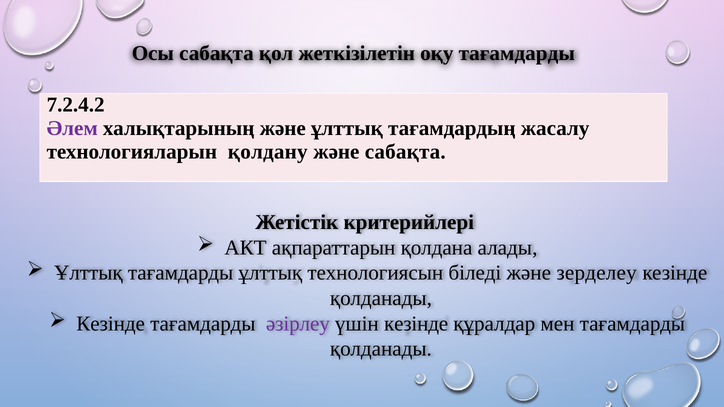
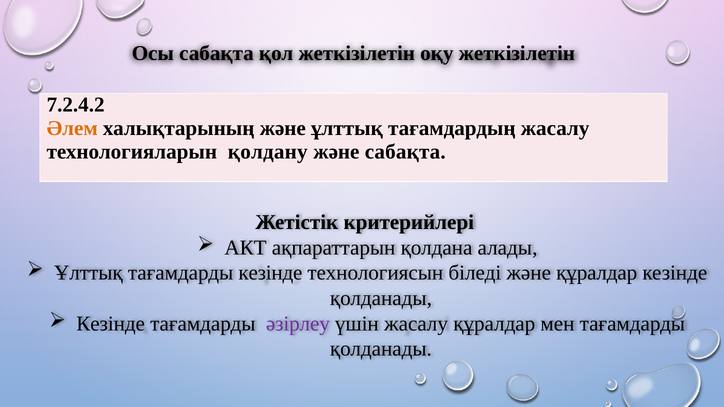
оқу тағамдарды: тағамдарды -> жеткізілетін
Әлем colour: purple -> orange
тағамдарды ұлттық: ұлттық -> кезінде
және зерделеу: зерделеу -> құралдар
үшін кезінде: кезінде -> жасалу
